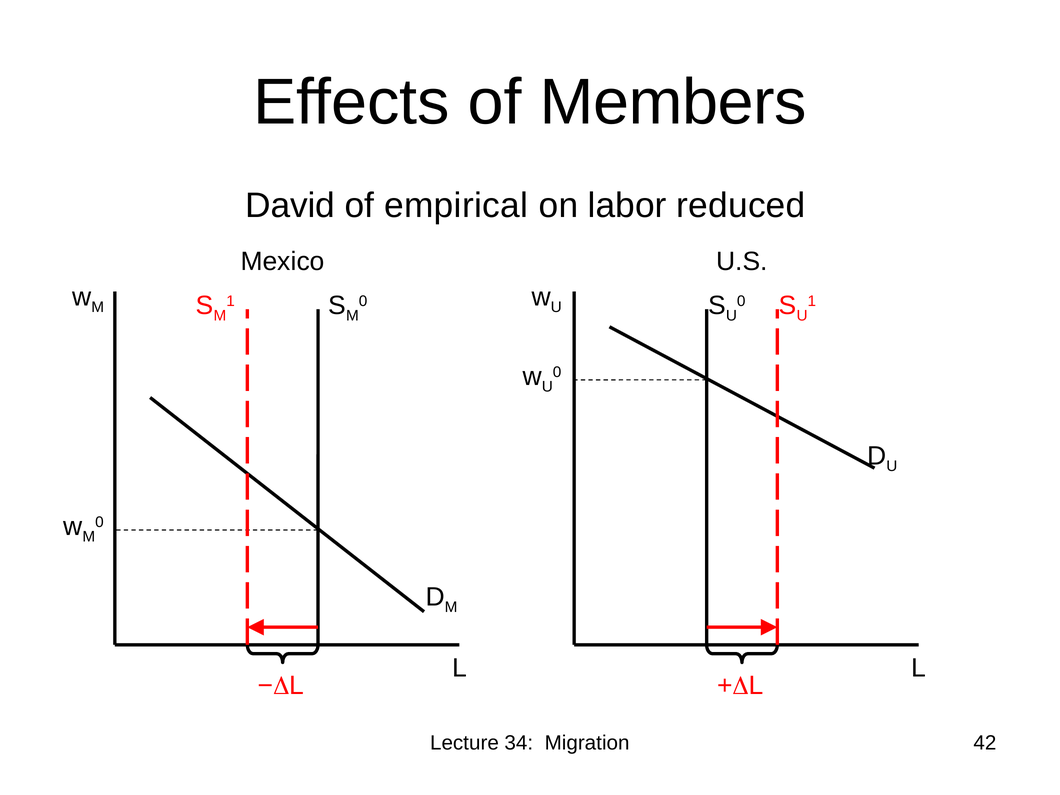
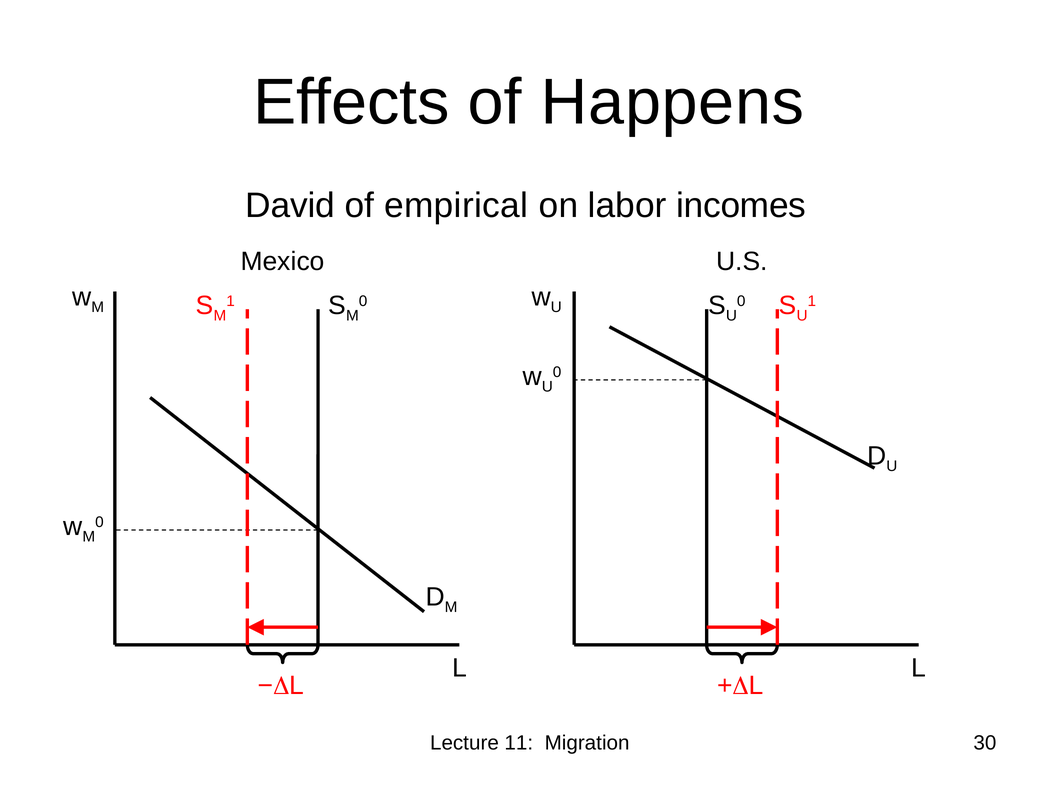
Members: Members -> Happens
reduced: reduced -> incomes
34: 34 -> 11
42: 42 -> 30
